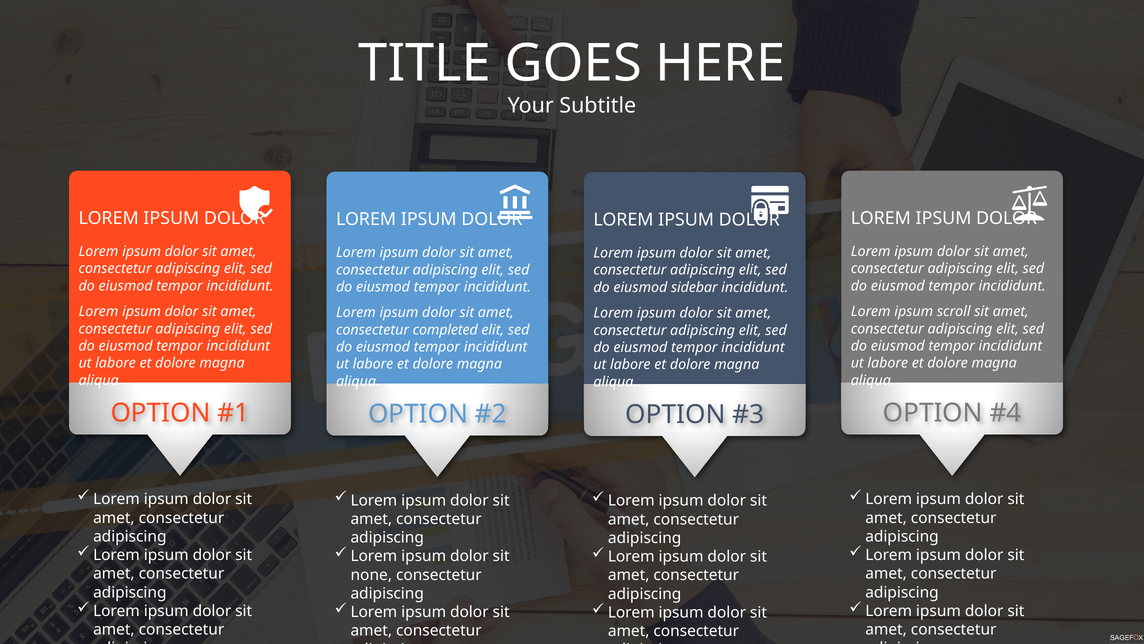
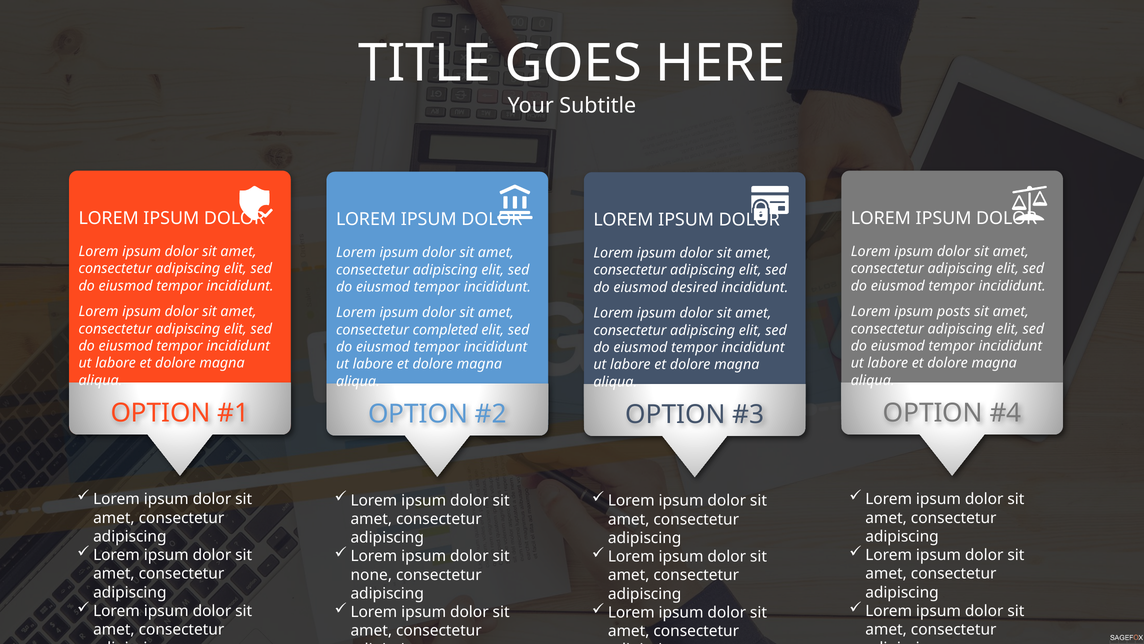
sidebar: sidebar -> desired
scroll: scroll -> posts
